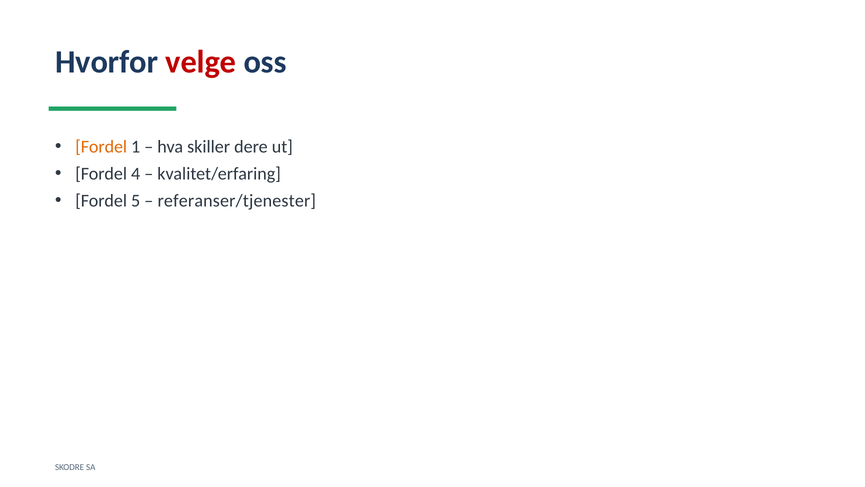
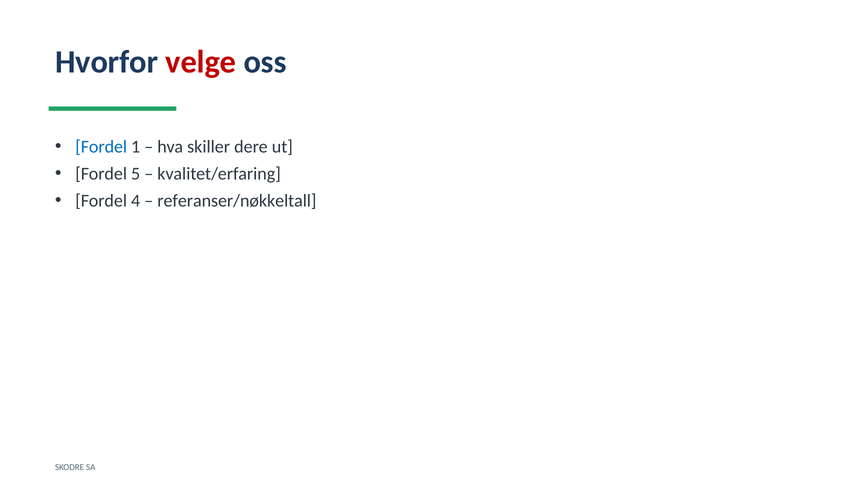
Fordel at (101, 147) colour: orange -> blue
4: 4 -> 5
5: 5 -> 4
referanser/tjenester: referanser/tjenester -> referanser/nøkkeltall
